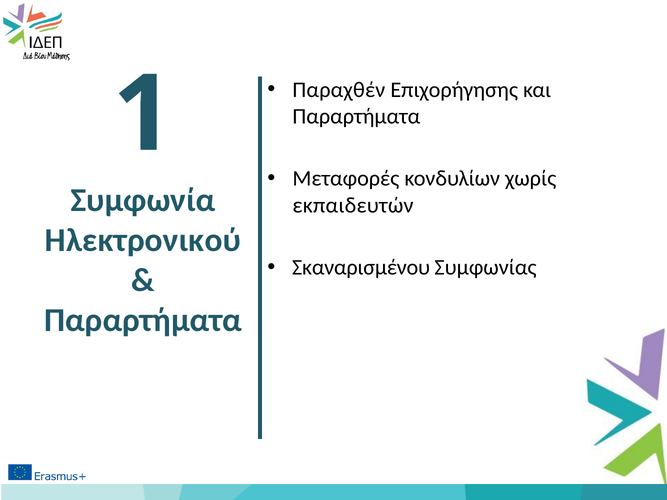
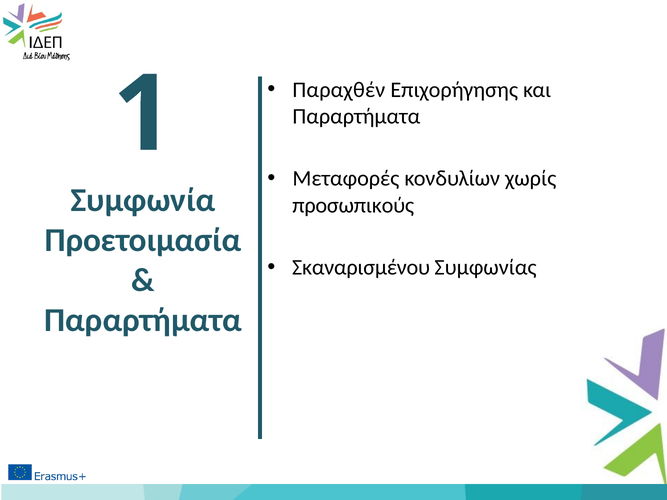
εκπαιδευτών: εκπαιδευτών -> προσωπικούς
Ηλεκτρονικού: Ηλεκτρονικού -> Προετοιμασία
